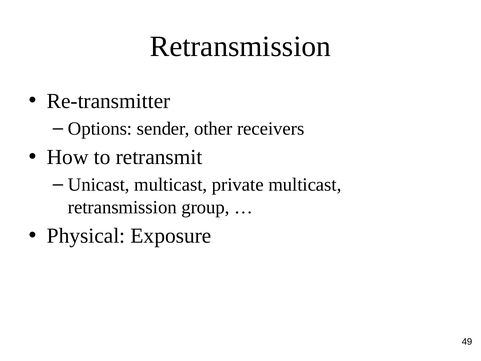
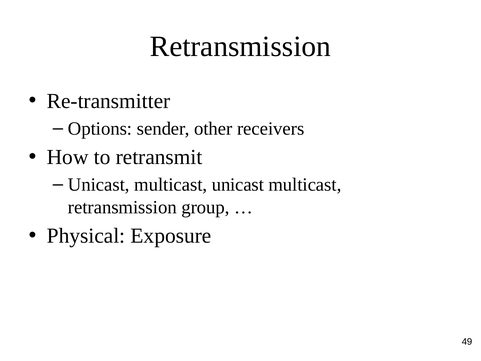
multicast private: private -> unicast
